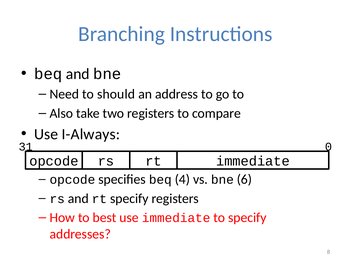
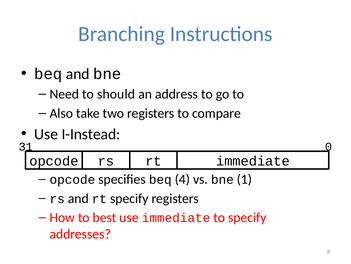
I-Always: I-Always -> I-Instead
6: 6 -> 1
